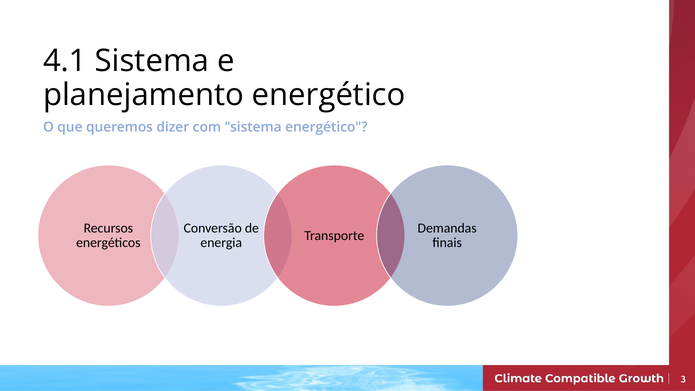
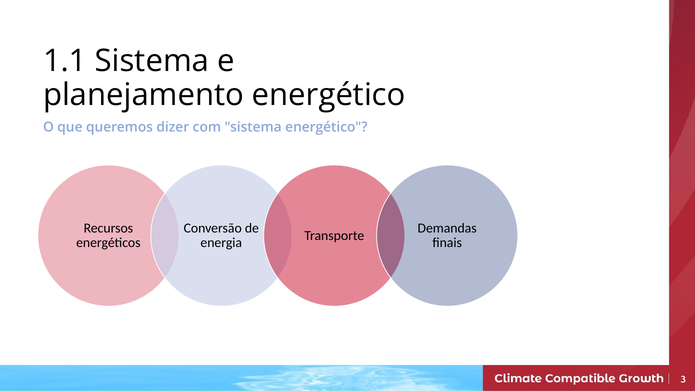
4.1: 4.1 -> 1.1
